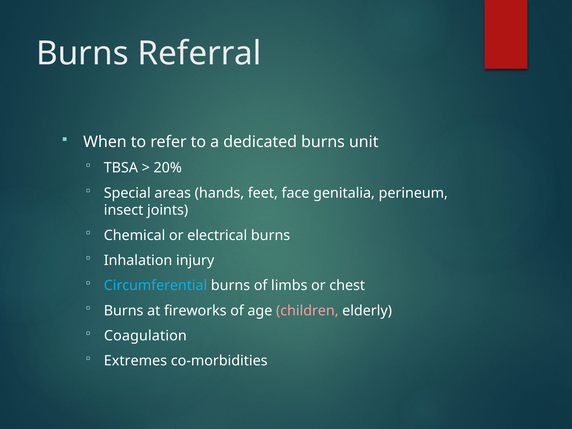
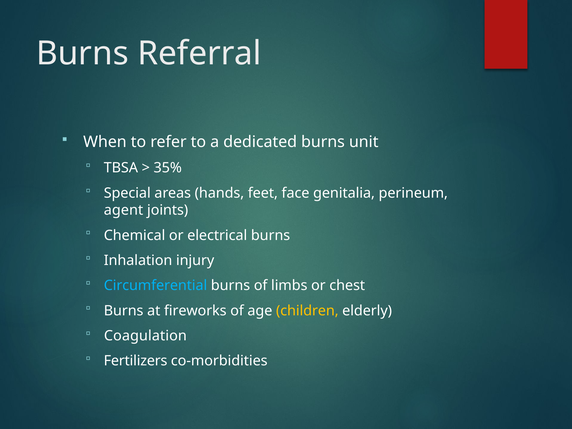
20%: 20% -> 35%
insect: insect -> agent
children colour: pink -> yellow
Extremes: Extremes -> Fertilizers
